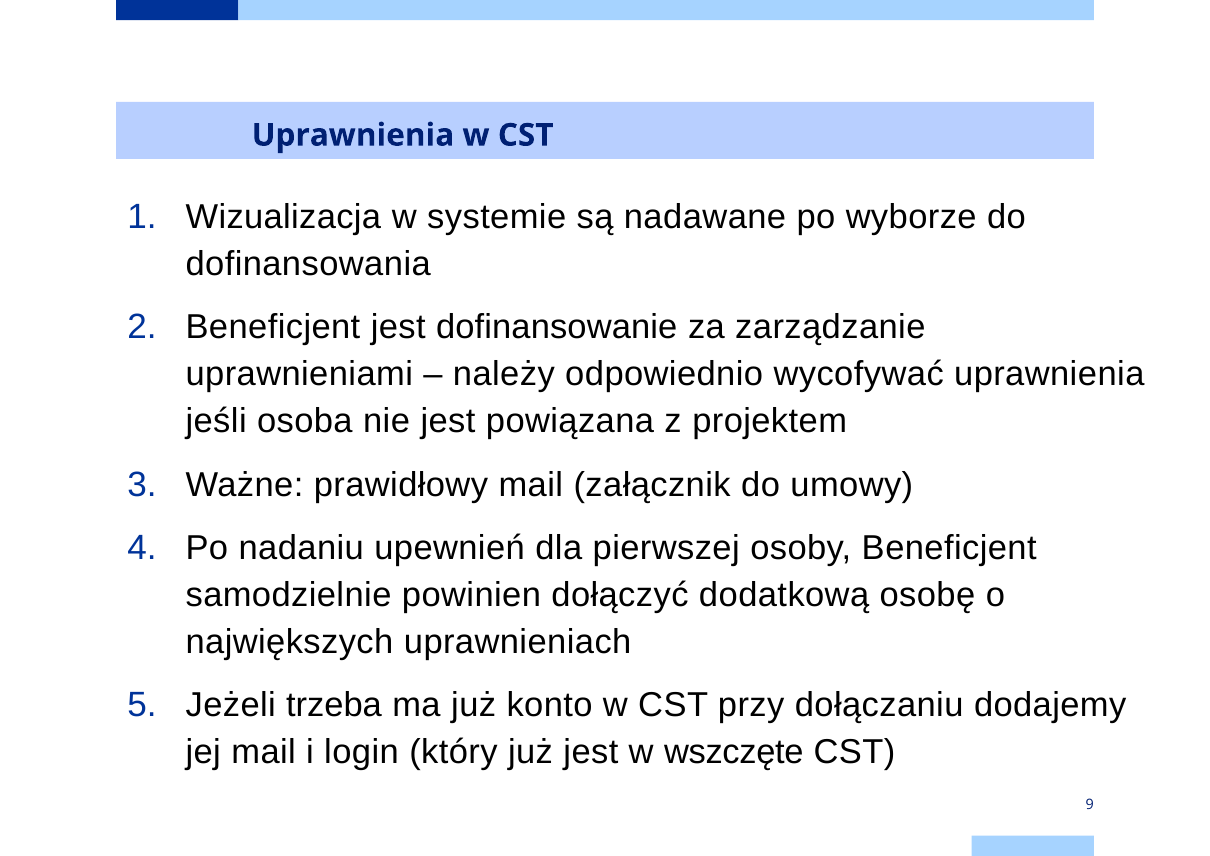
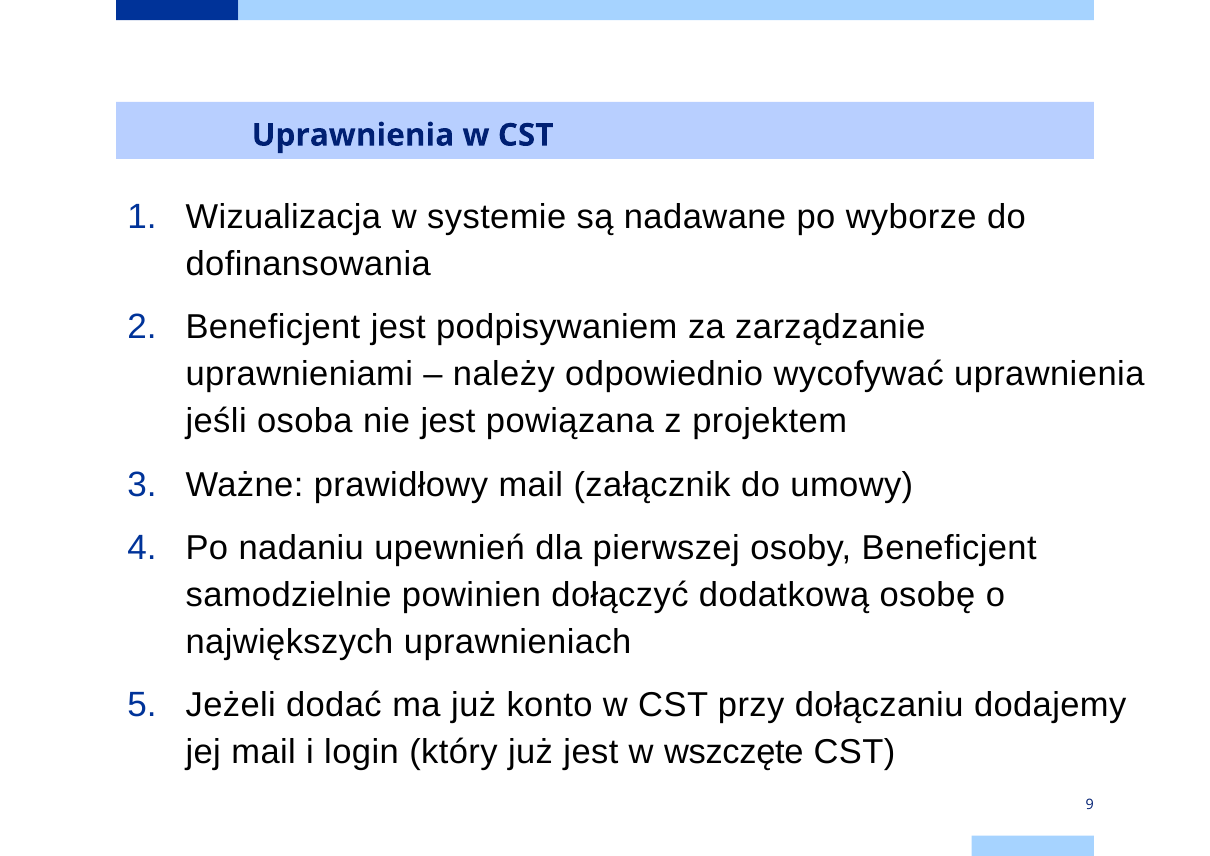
dofinansowanie: dofinansowanie -> podpisywaniem
trzeba: trzeba -> dodać
